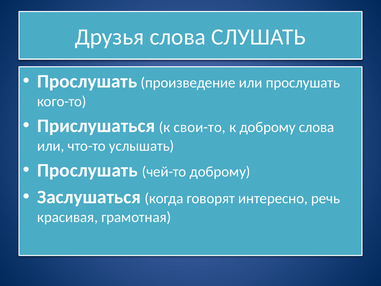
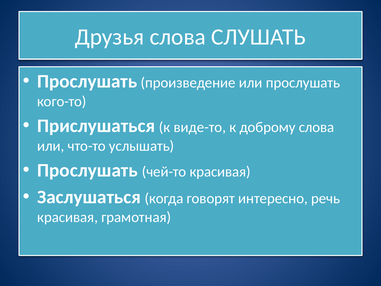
свои-то: свои-то -> виде-то
чей-то доброму: доброму -> красивая
